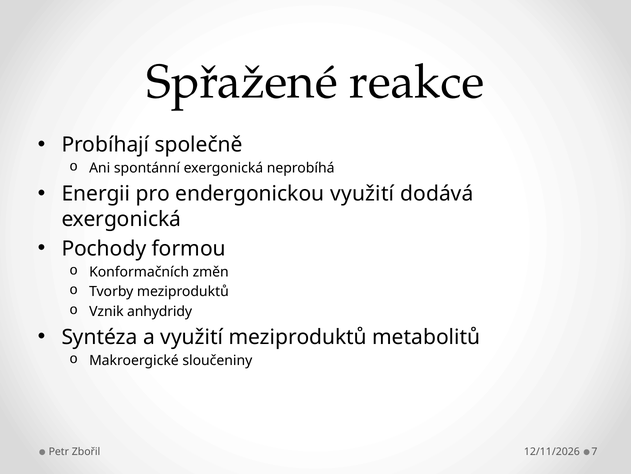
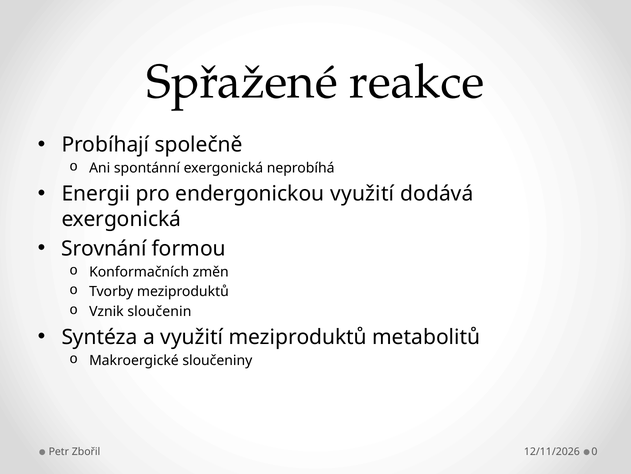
Pochody: Pochody -> Srovnání
anhydridy: anhydridy -> sloučenin
7: 7 -> 0
